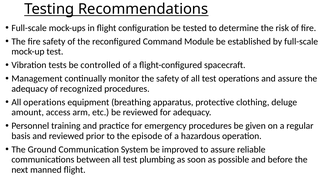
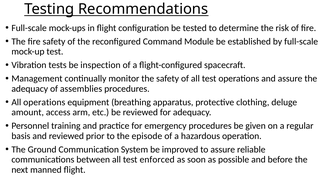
controlled: controlled -> inspection
recognized: recognized -> assemblies
plumbing: plumbing -> enforced
